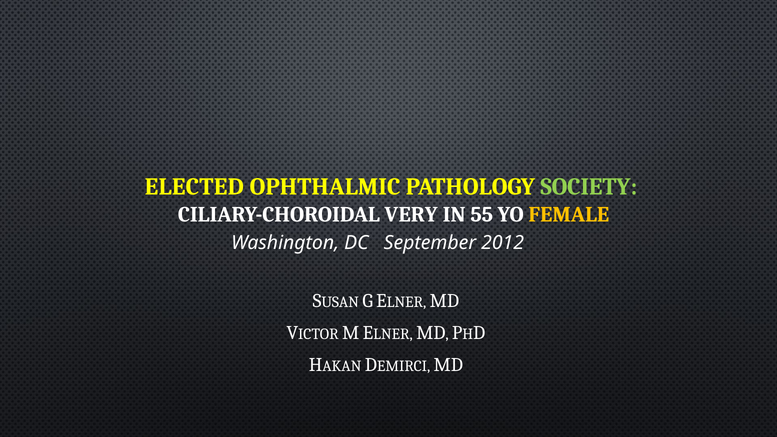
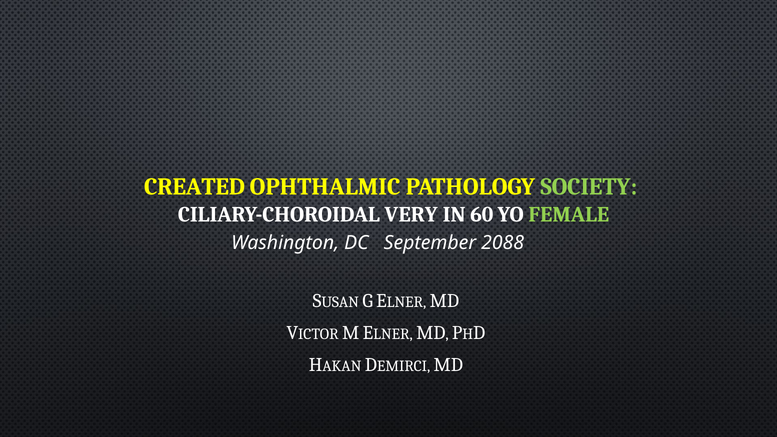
ELECTED: ELECTED -> CREATED
55: 55 -> 60
FEMALE colour: yellow -> light green
2012: 2012 -> 2088
